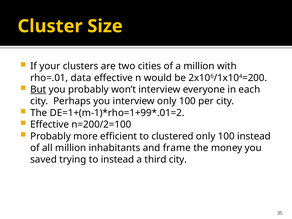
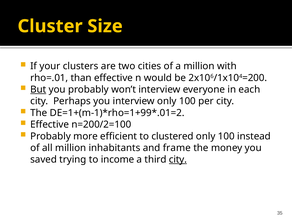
data: data -> than
to instead: instead -> income
city at (178, 160) underline: none -> present
